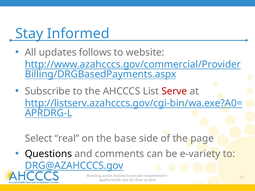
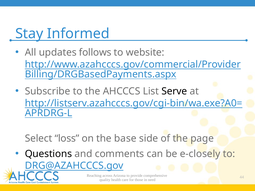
Serve colour: red -> black
real: real -> loss
e-variety: e-variety -> e-closely
